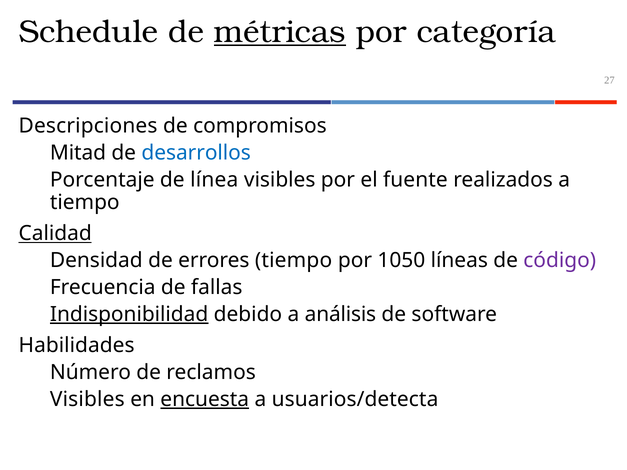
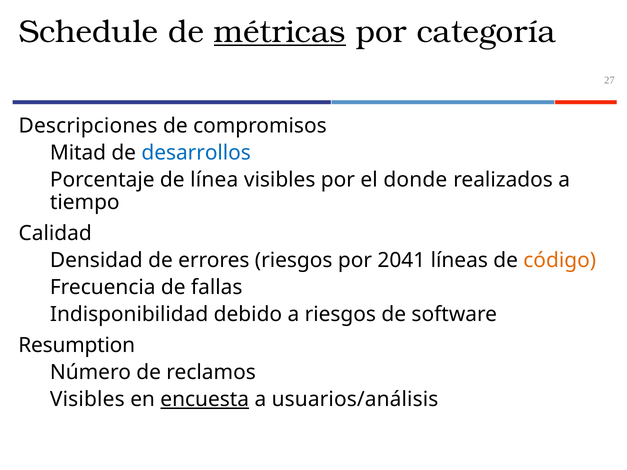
fuente: fuente -> donde
Calidad underline: present -> none
errores tiempo: tiempo -> riesgos
1050: 1050 -> 2041
código colour: purple -> orange
Indisponibilidad underline: present -> none
a análisis: análisis -> riesgos
Habilidades: Habilidades -> Resumption
usuarios/detecta: usuarios/detecta -> usuarios/análisis
